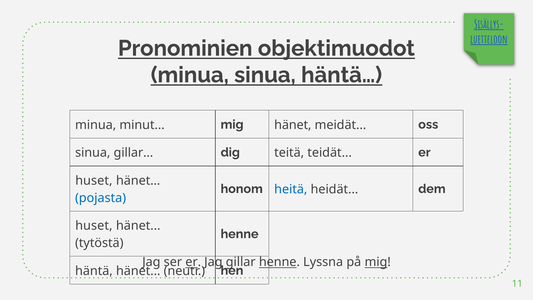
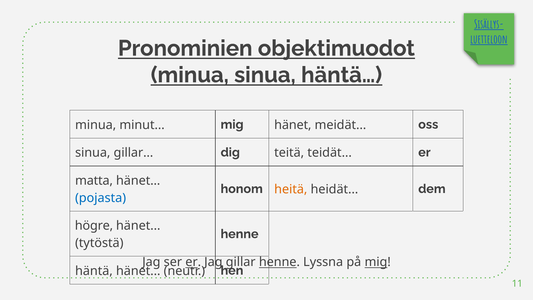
huset at (94, 181): huset -> matta
heitä colour: blue -> orange
huset at (94, 226): huset -> högre
